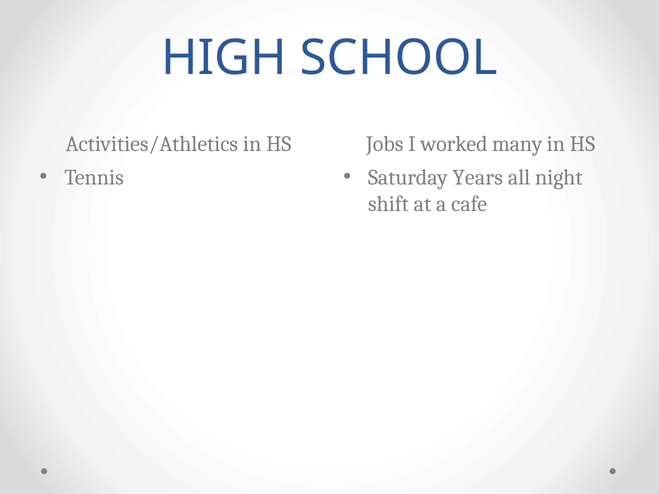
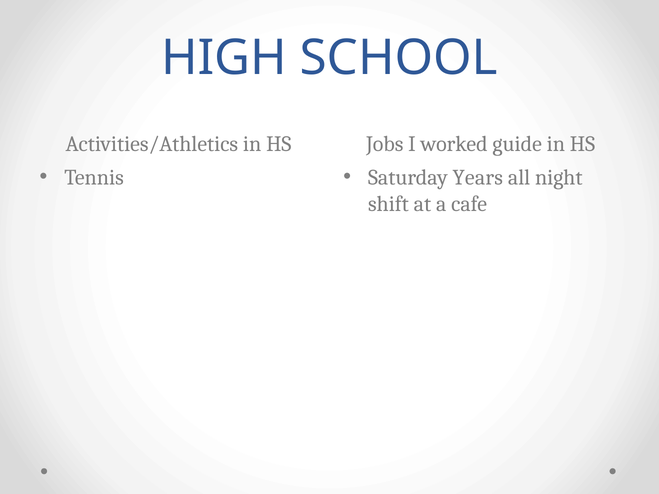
many: many -> guide
